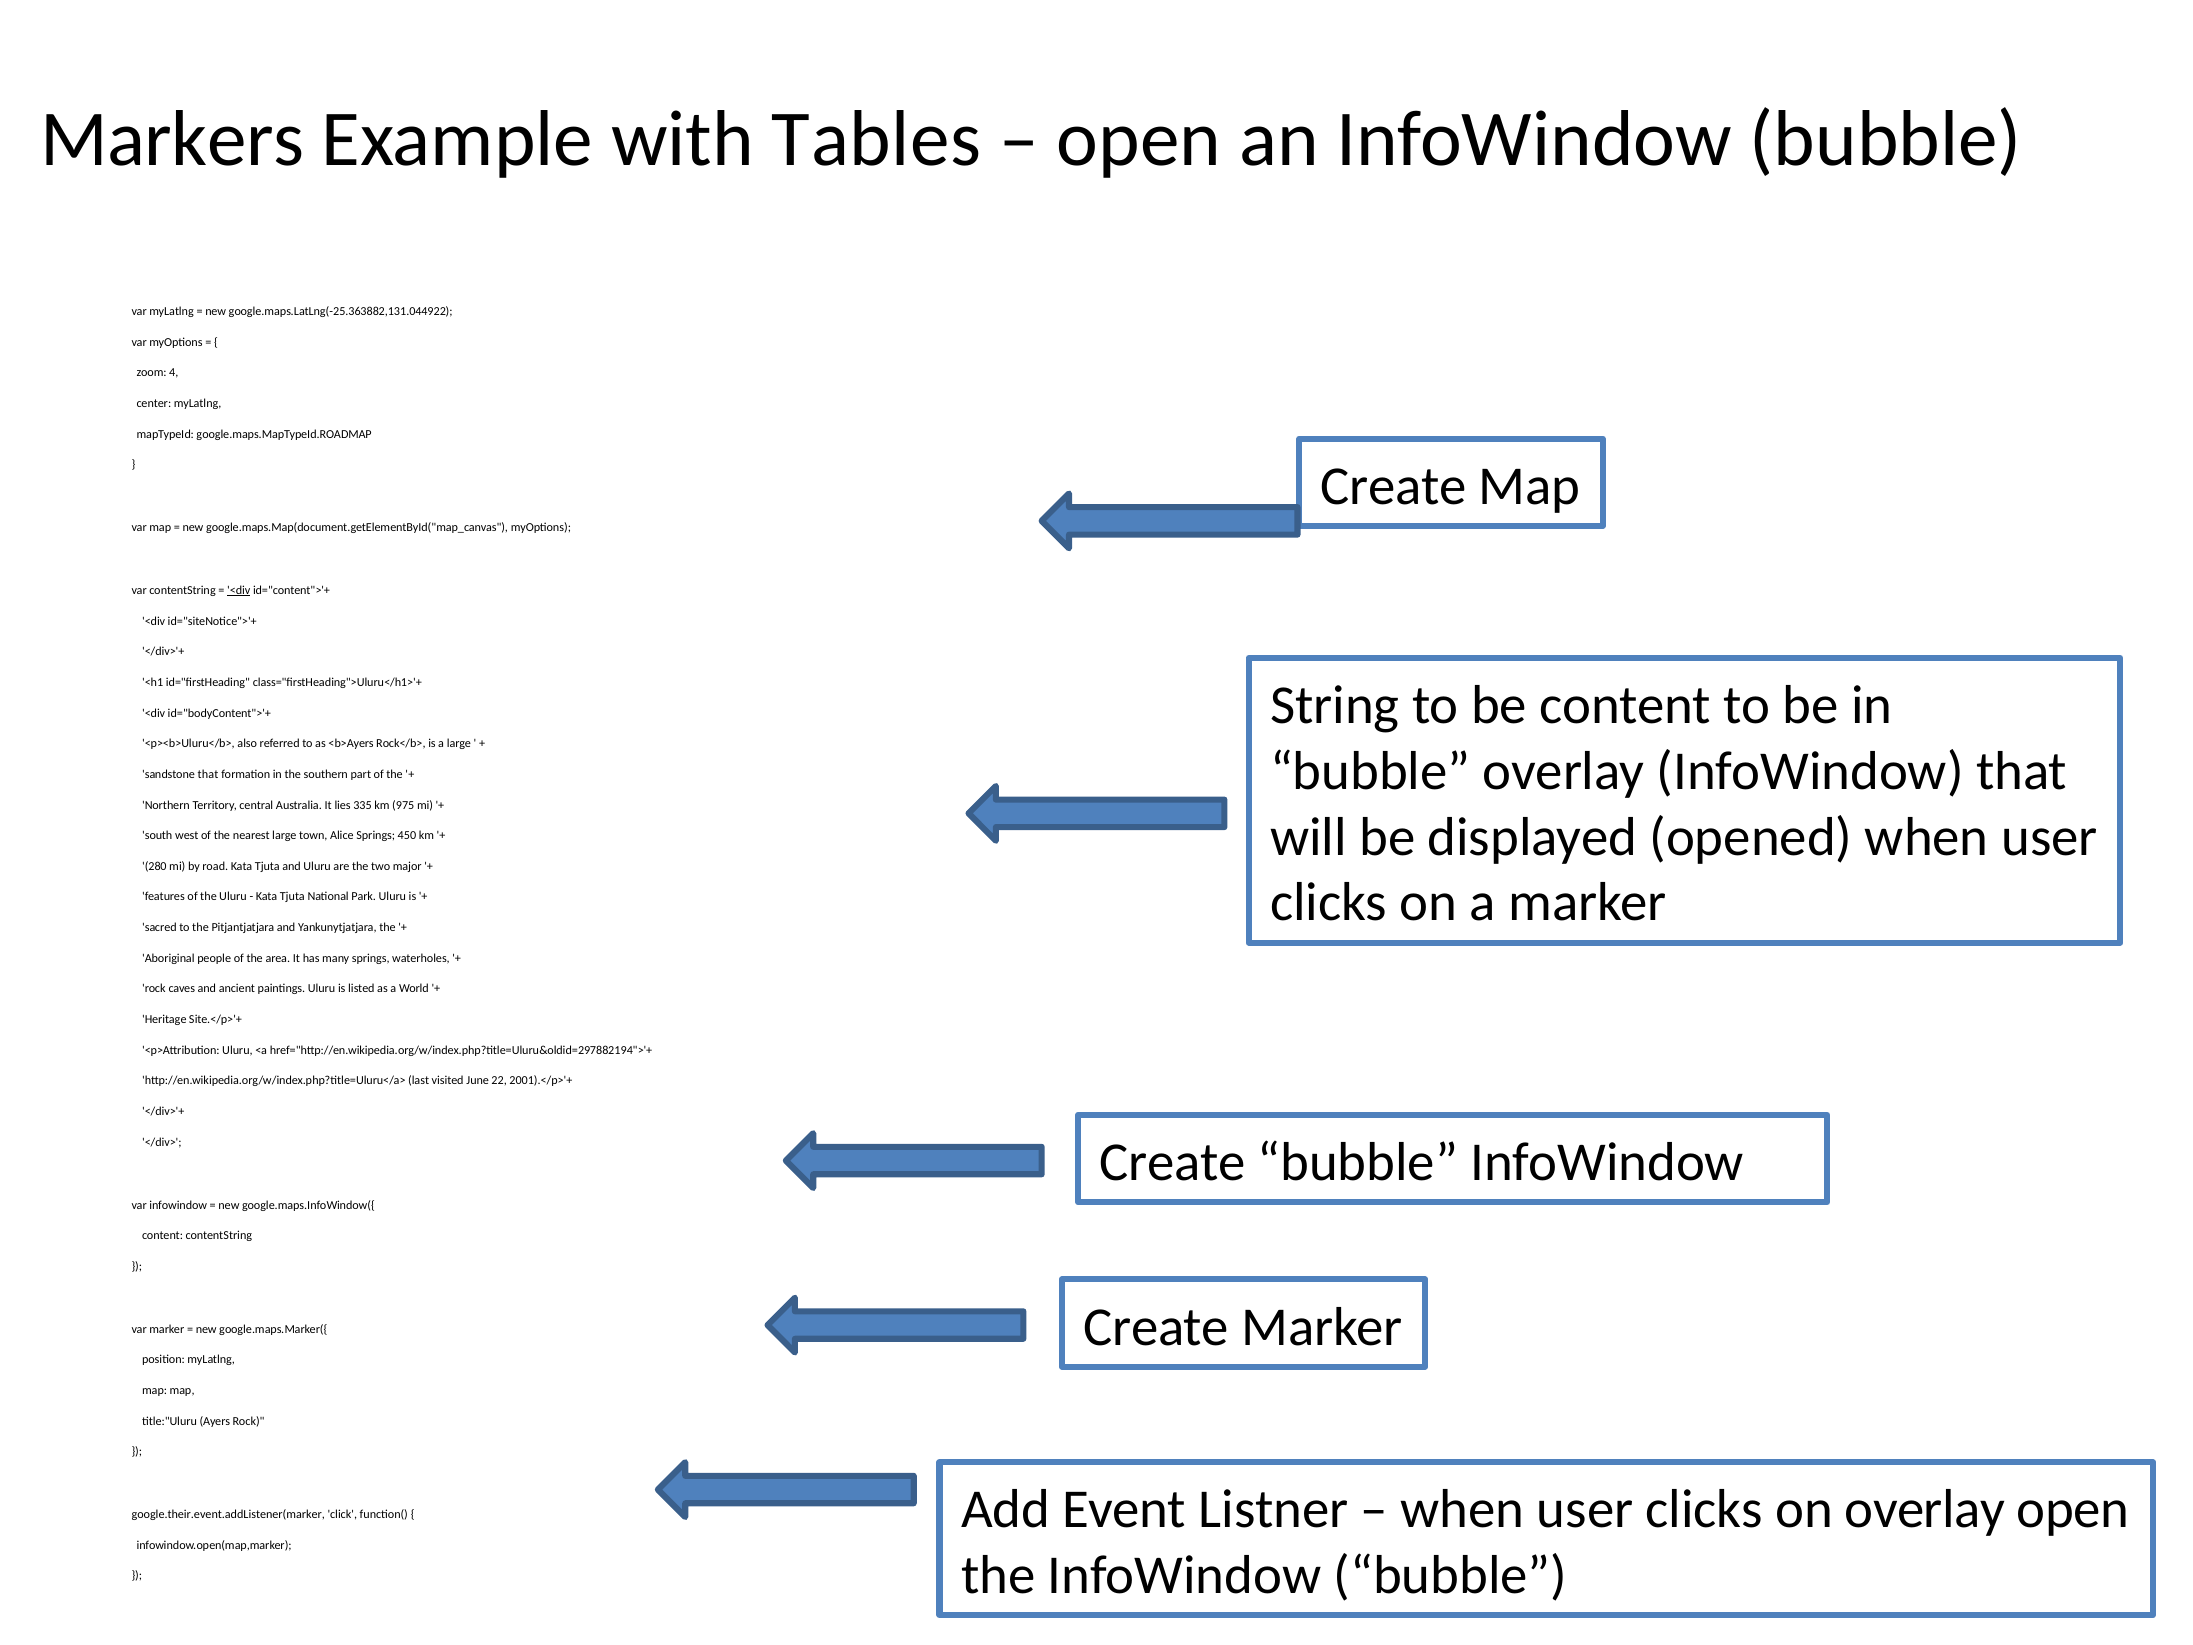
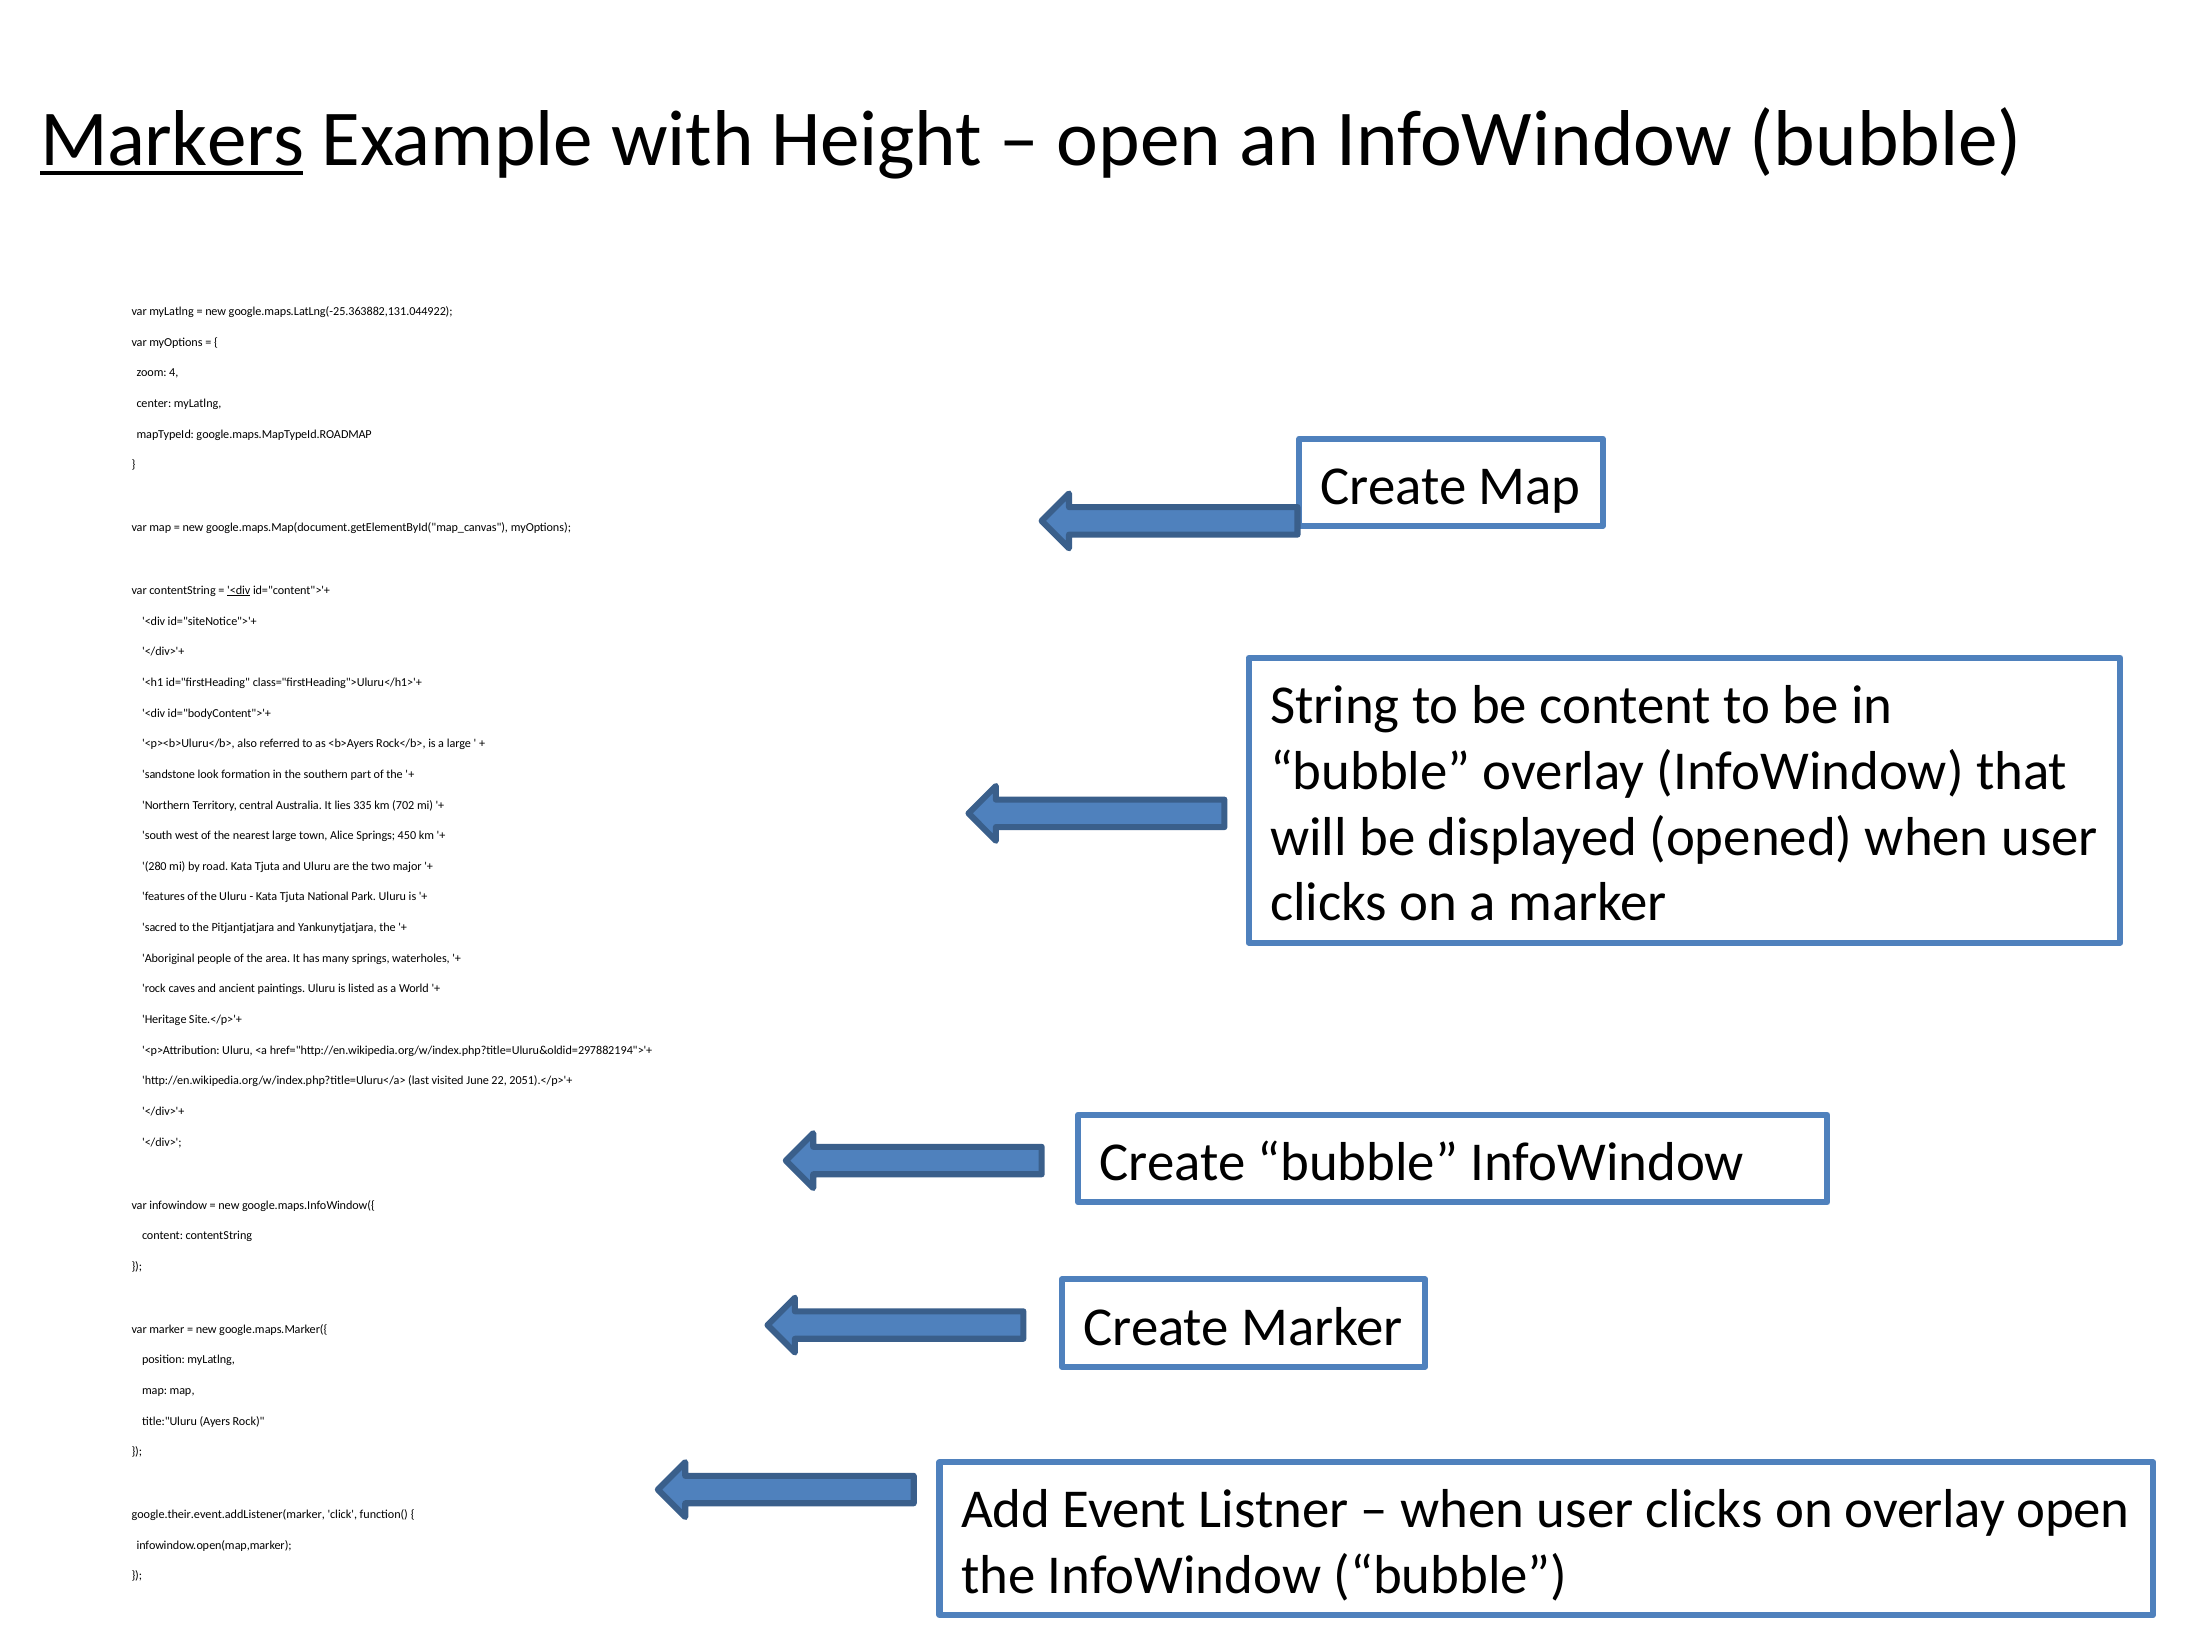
Markers underline: none -> present
Tables: Tables -> Height
sandstone that: that -> look
975: 975 -> 702
2001).</p>'+: 2001).</p>'+ -> 2051).</p>'+
